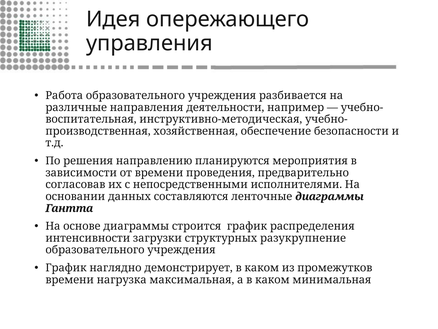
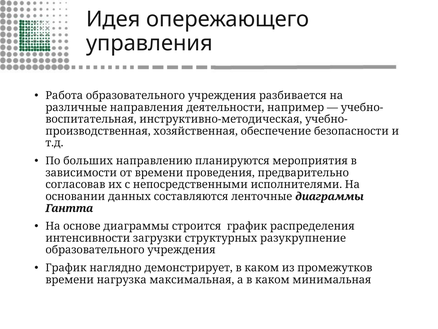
решения: решения -> больших
